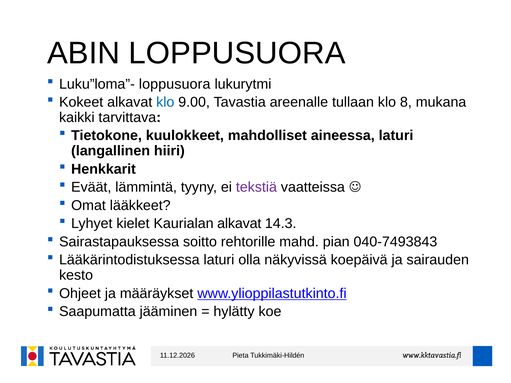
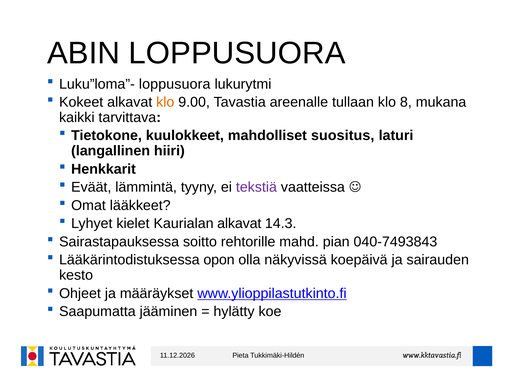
klo at (165, 102) colour: blue -> orange
aineessa: aineessa -> suositus
Lääkärintodistuksessa laturi: laturi -> opon
